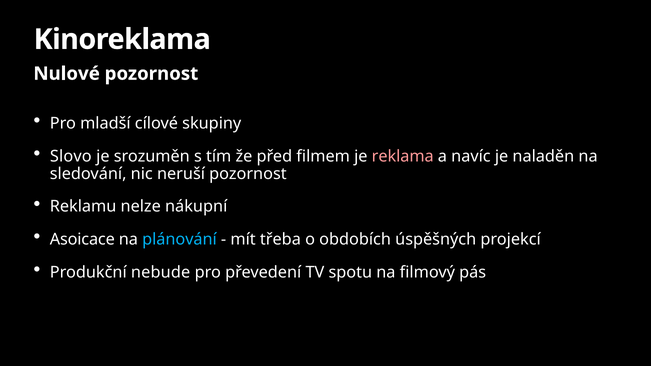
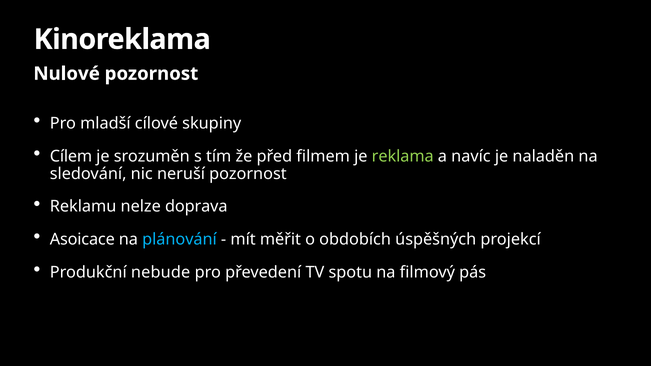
Slovo: Slovo -> Cílem
reklama colour: pink -> light green
nákupní: nákupní -> doprava
třeba: třeba -> měřit
